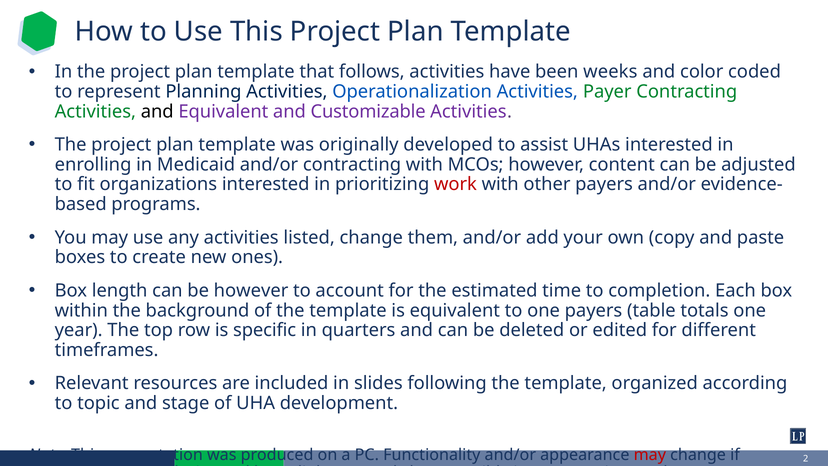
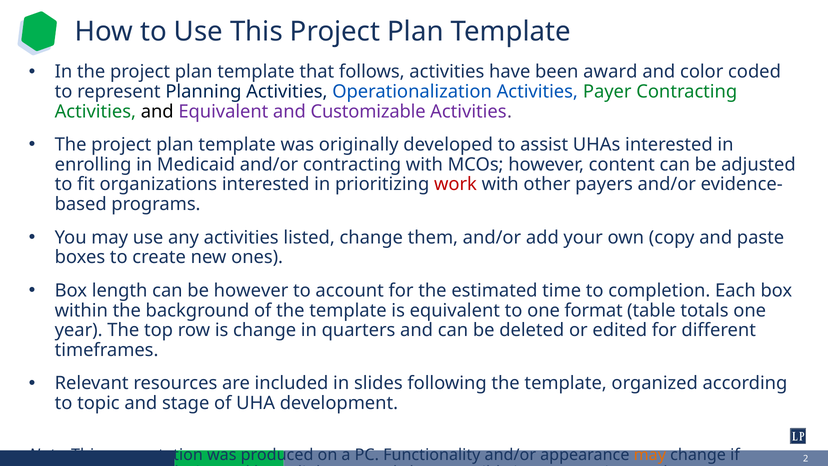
weeks: weeks -> award
one payers: payers -> format
is specific: specific -> change
may at (650, 455) colour: red -> orange
